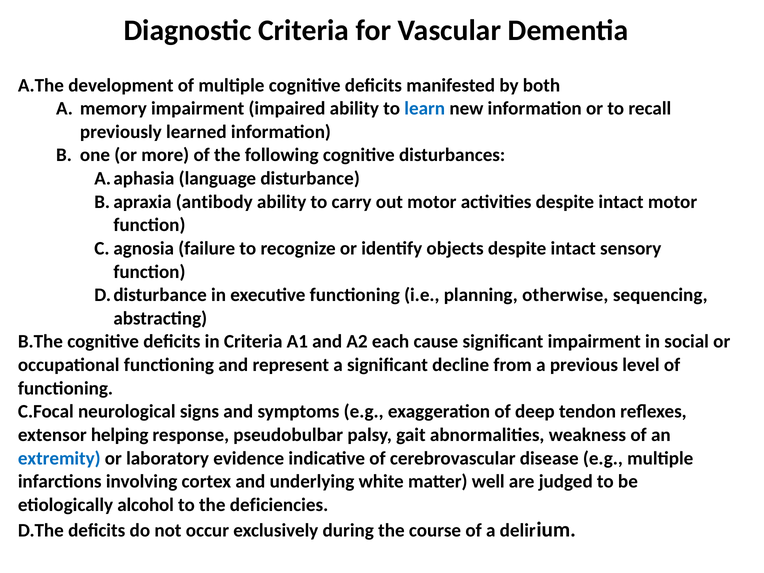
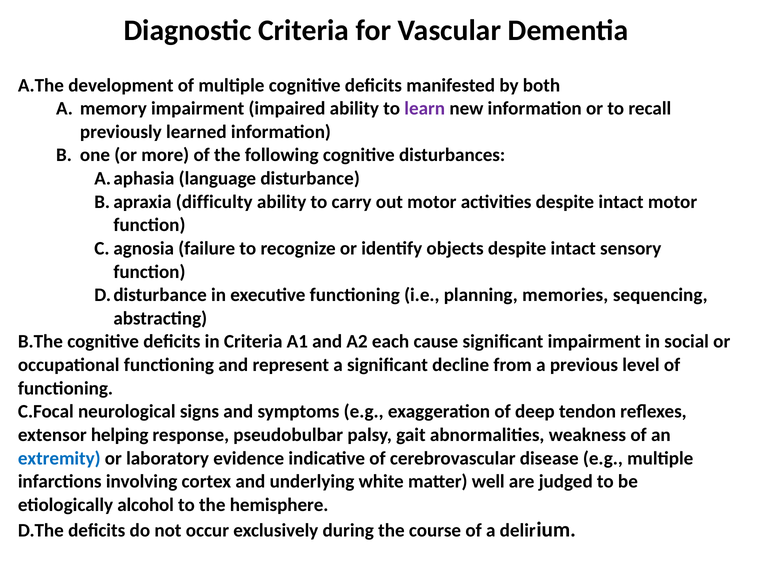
learn colour: blue -> purple
antibody: antibody -> difficulty
otherwise: otherwise -> memories
deficiencies: deficiencies -> hemisphere
